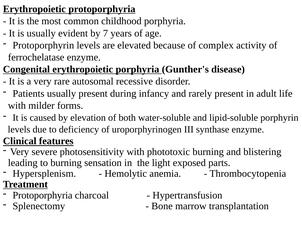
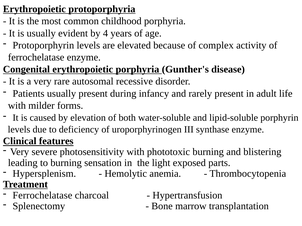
7: 7 -> 4
Protoporphyria at (43, 196): Protoporphyria -> Ferrochelatase
